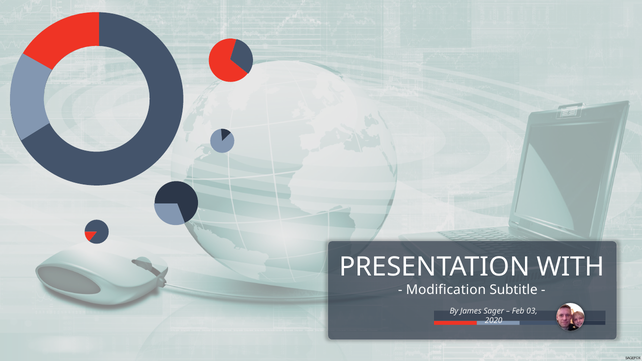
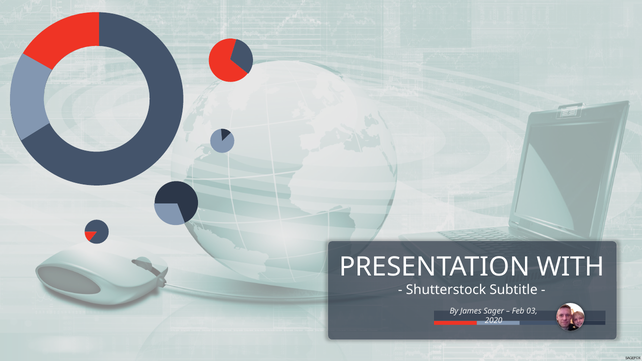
Modification: Modification -> Shutterstock
